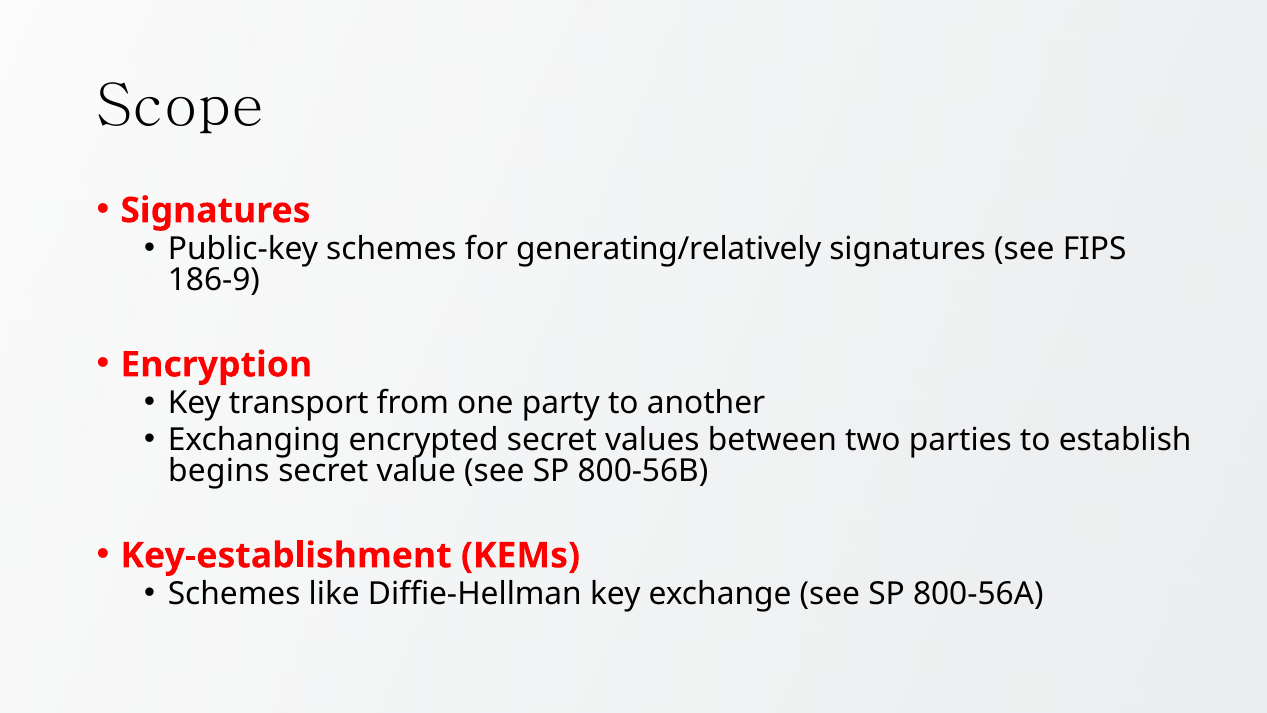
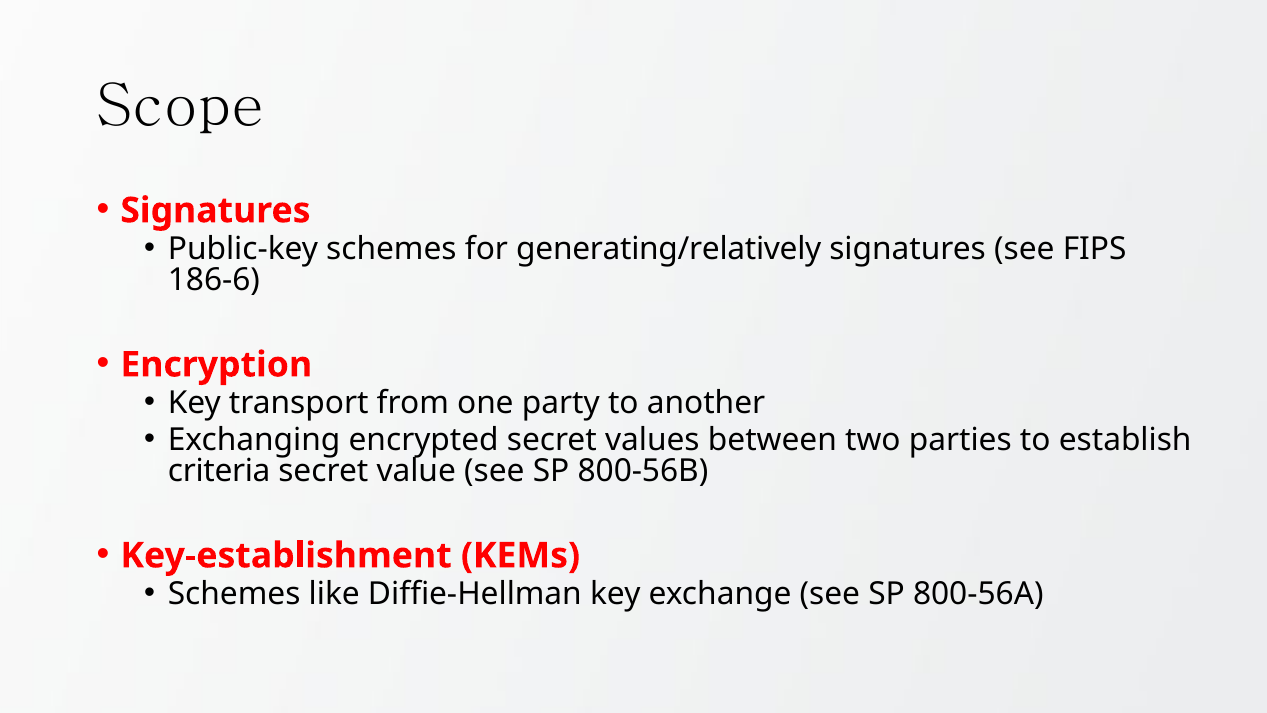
186-9: 186-9 -> 186-6
begins: begins -> criteria
